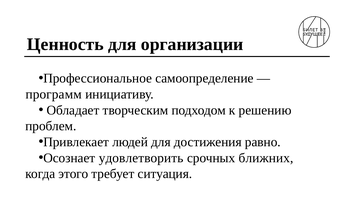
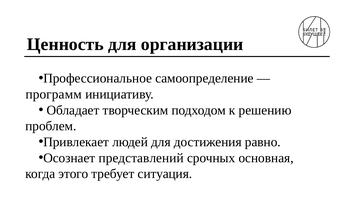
удовлетворить: удовлетворить -> представлений
ближних: ближних -> основная
